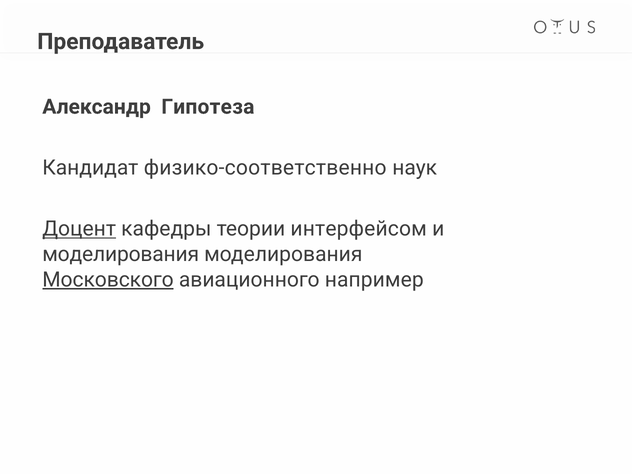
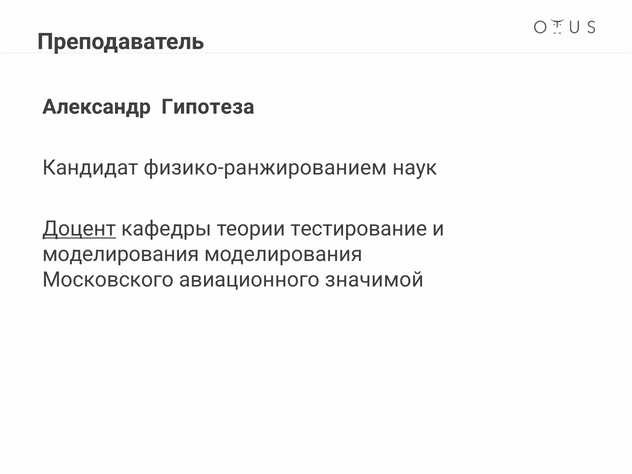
физико-соответственно: физико-соответственно -> физико-ранжированием
интерфейсом: интерфейсом -> тестирование
Московского underline: present -> none
например: например -> значимой
